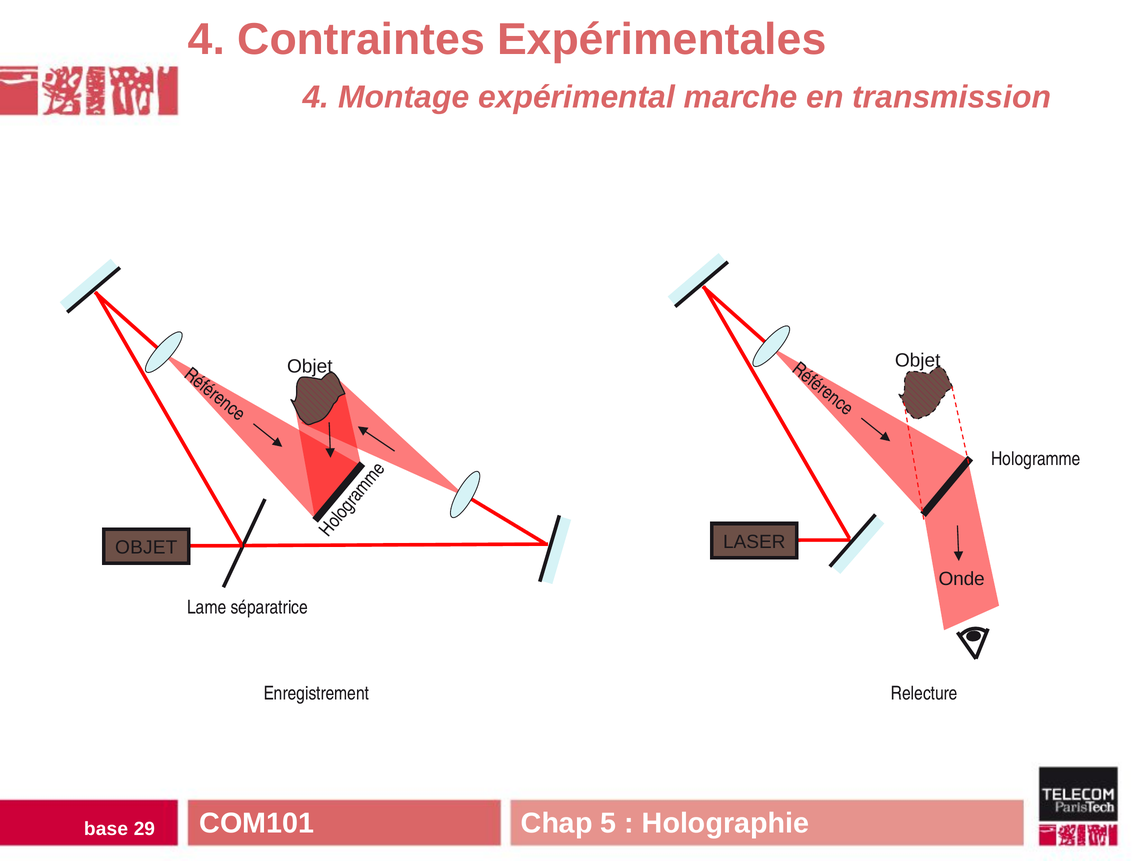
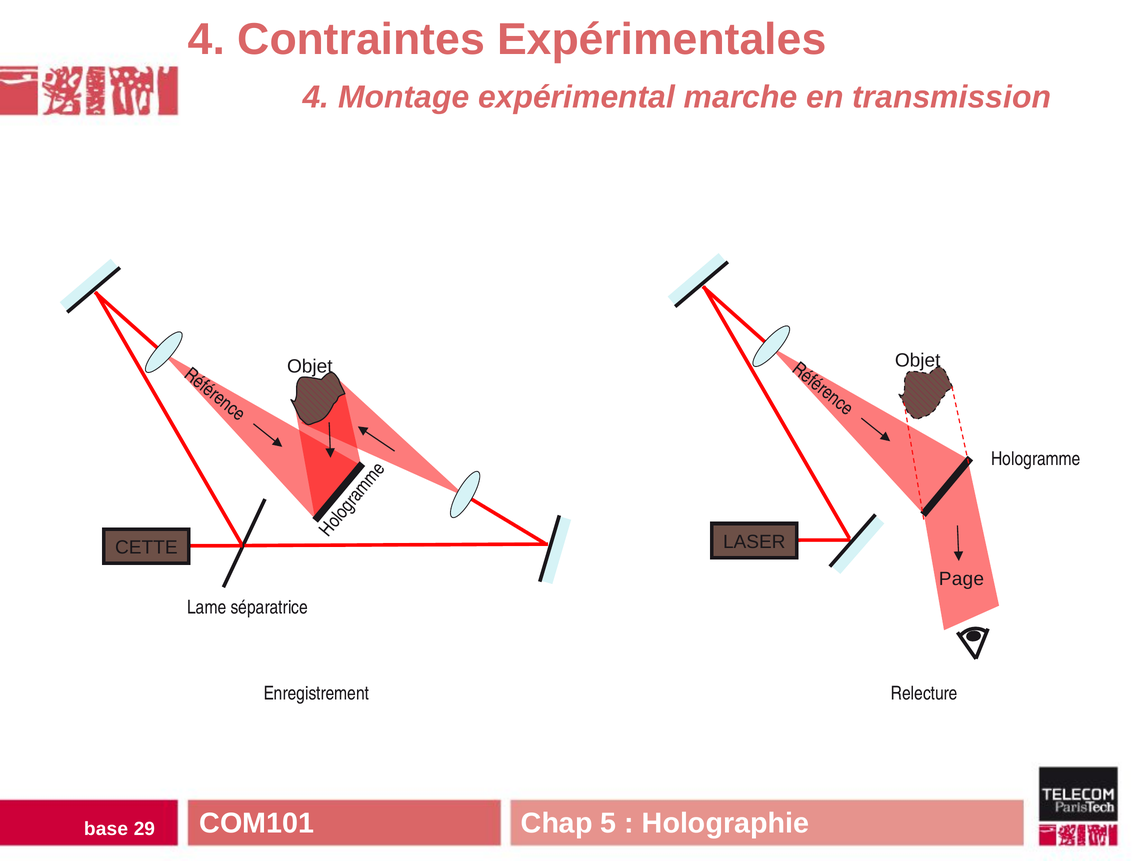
OBJET at (146, 548): OBJET -> CETTE
Onde: Onde -> Page
